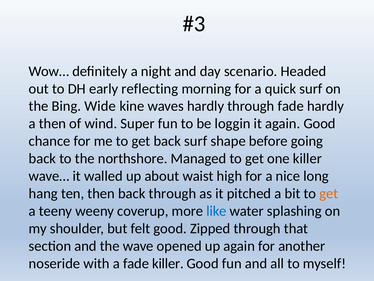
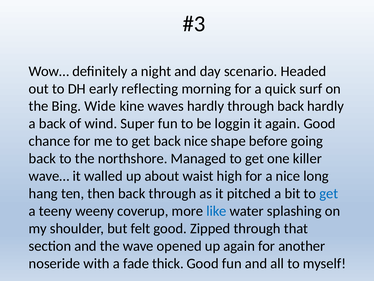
through fade: fade -> back
a then: then -> back
back surf: surf -> nice
get at (329, 193) colour: orange -> blue
fade killer: killer -> thick
